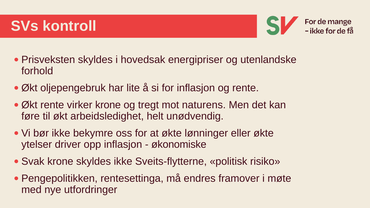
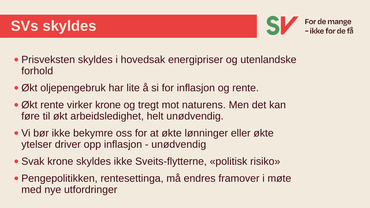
SVs kontroll: kontroll -> skyldes
økonomiske at (179, 144): økonomiske -> unødvendig
